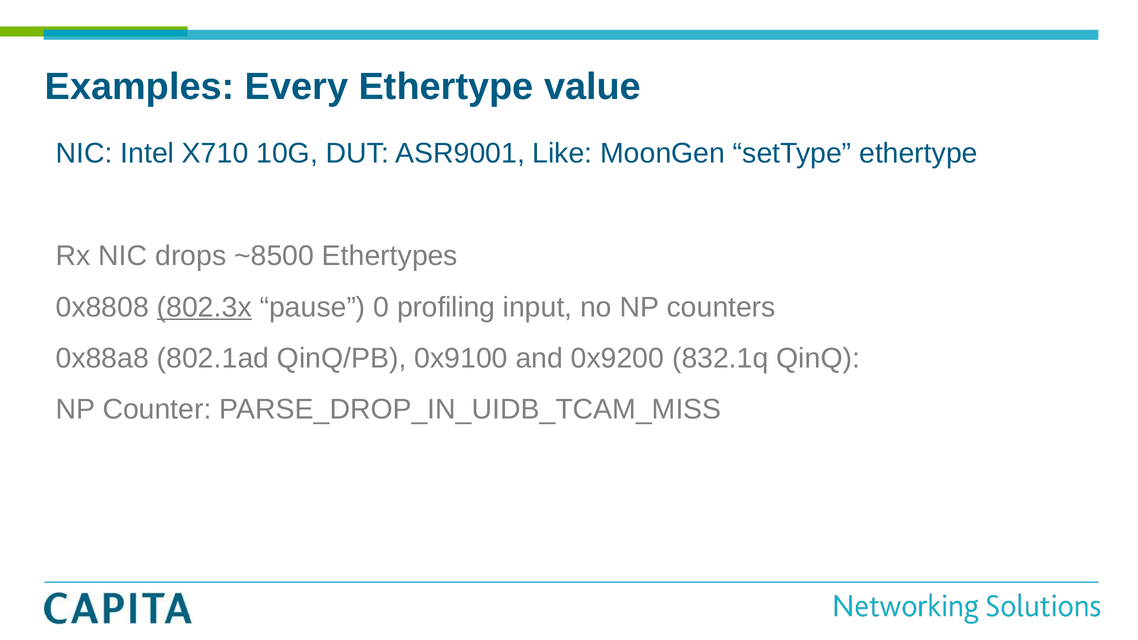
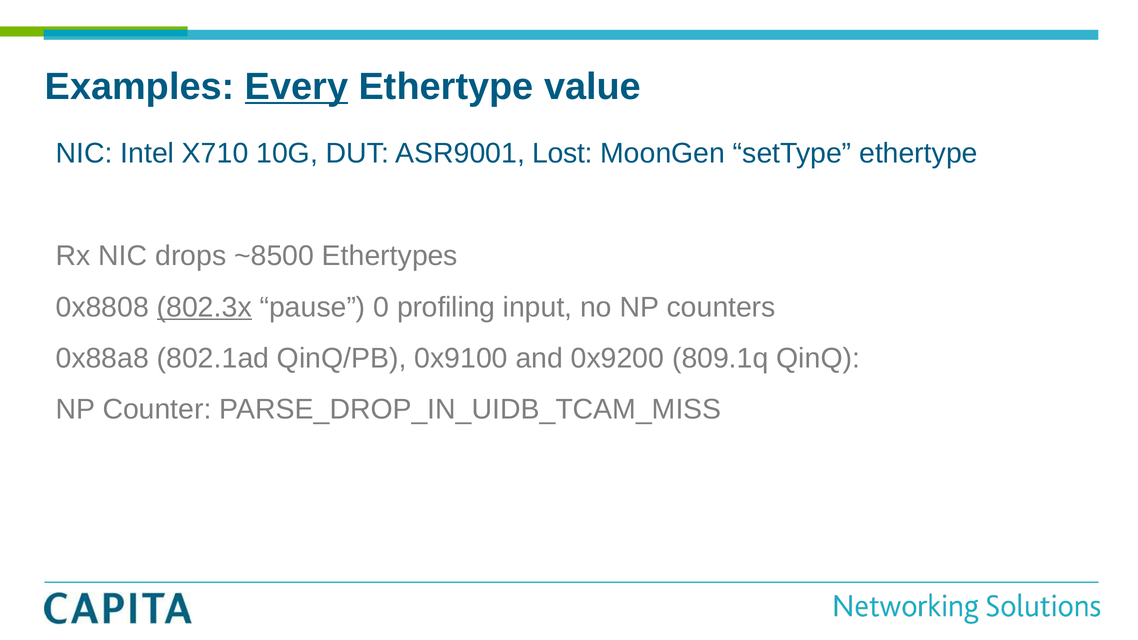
Every underline: none -> present
Like: Like -> Lost
832.1q: 832.1q -> 809.1q
